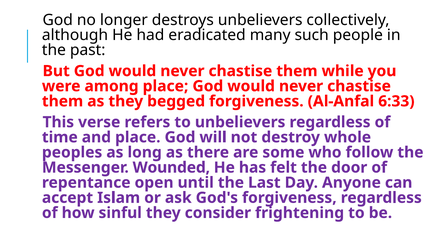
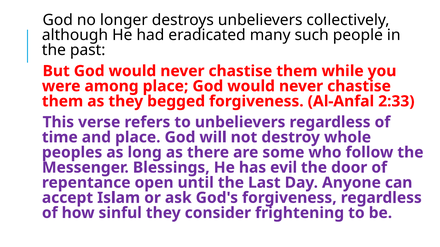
6:33: 6:33 -> 2:33
Wounded: Wounded -> Blessings
felt: felt -> evil
